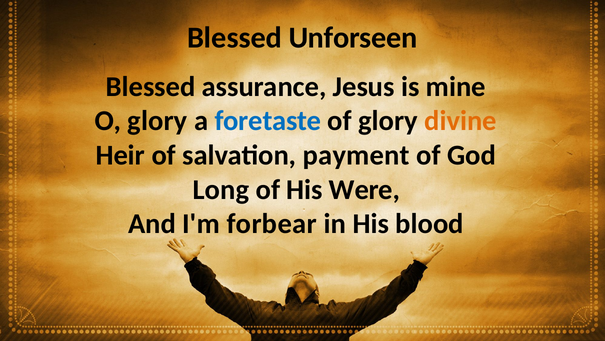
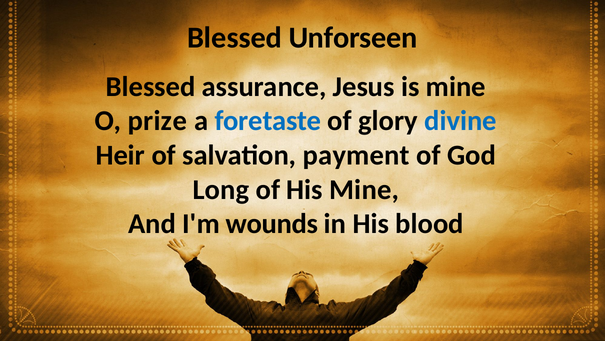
O glory: glory -> prize
divine colour: orange -> blue
His Were: Were -> Mine
forbear: forbear -> wounds
